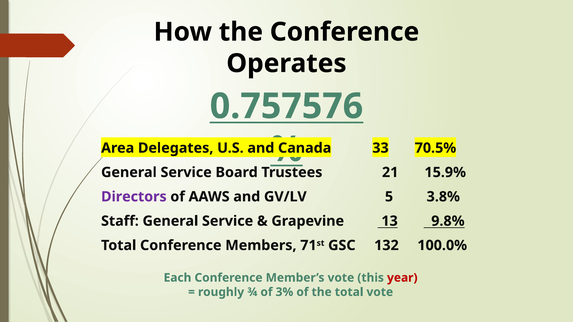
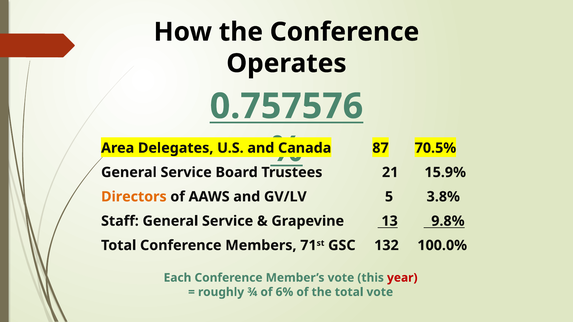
33: 33 -> 87
Directors colour: purple -> orange
3%: 3% -> 6%
